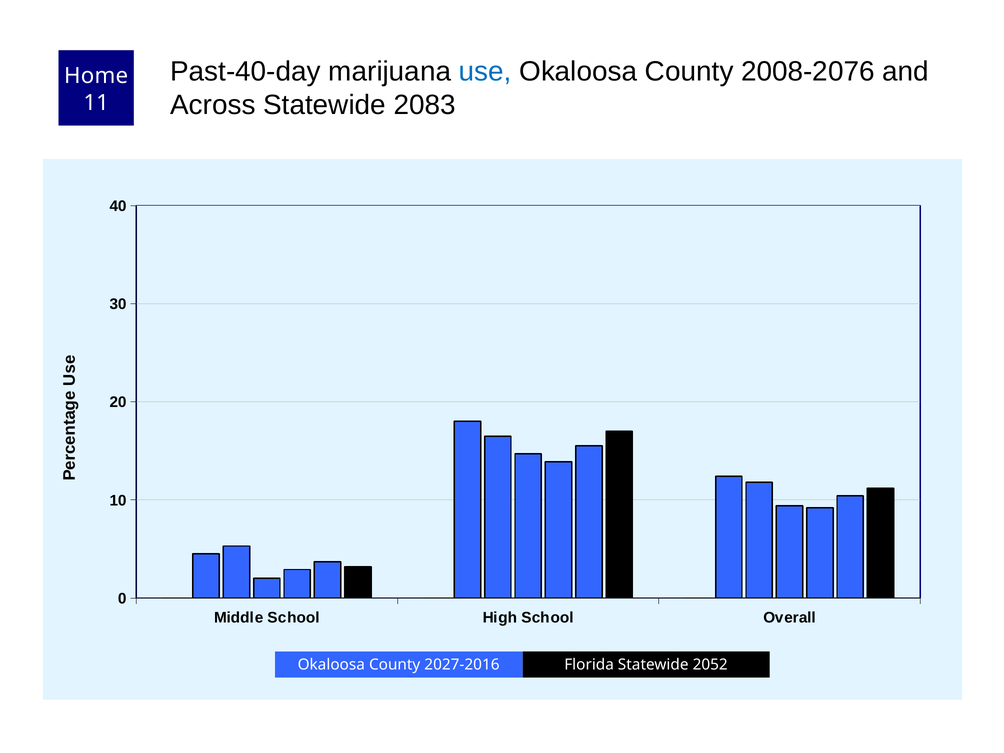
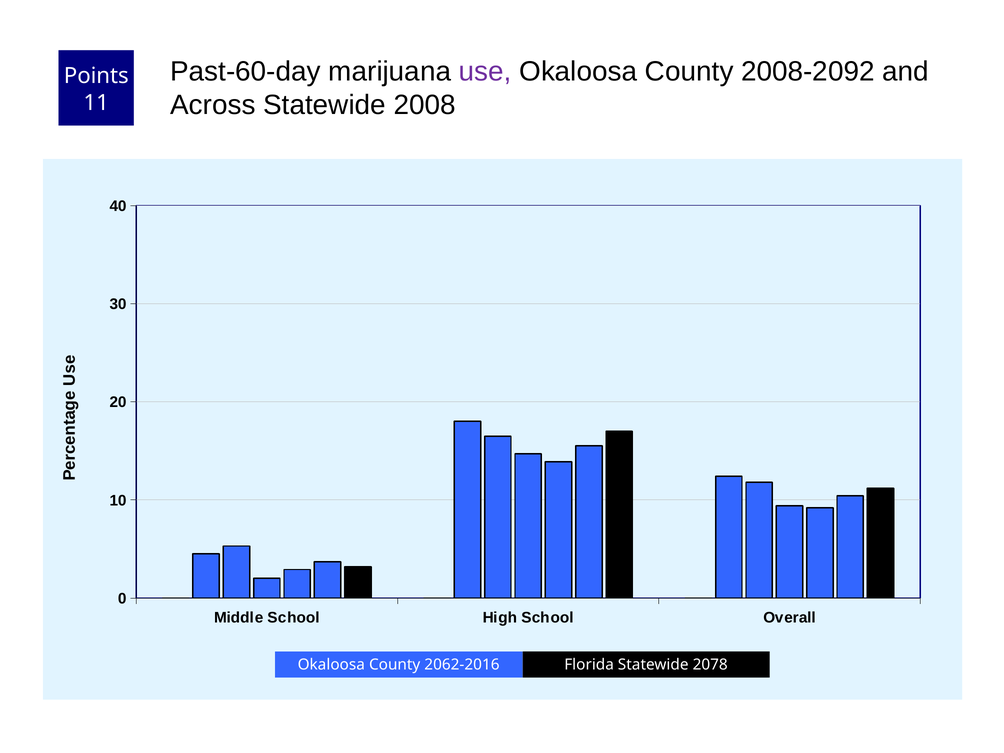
Past-40-day: Past-40-day -> Past-60-day
use colour: blue -> purple
2008-2076: 2008-2076 -> 2008-2092
Home: Home -> Points
2083: 2083 -> 2008
2027-2016: 2027-2016 -> 2062-2016
2052: 2052 -> 2078
